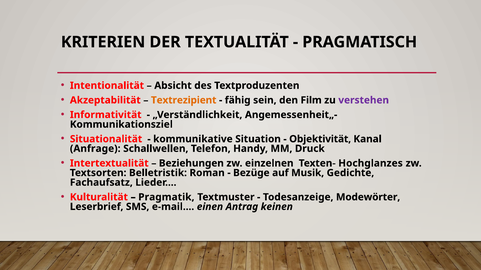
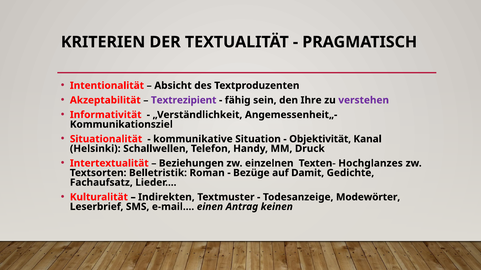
Textrezipient colour: orange -> purple
Film: Film -> Ihre
Anfrage: Anfrage -> Helsinki
Musik: Musik -> Damit
Pragmatik: Pragmatik -> Indirekten
